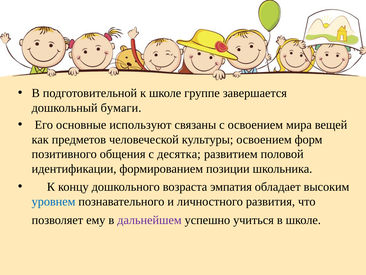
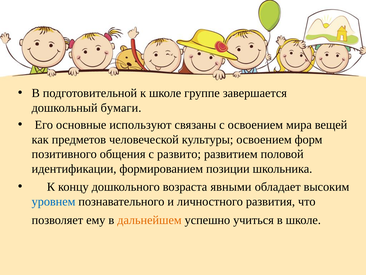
десятка: десятка -> развито
эмпатия: эмпатия -> явными
дальнейшем colour: purple -> orange
